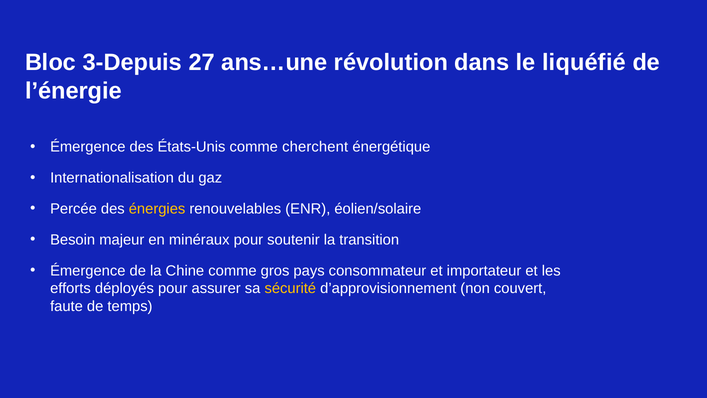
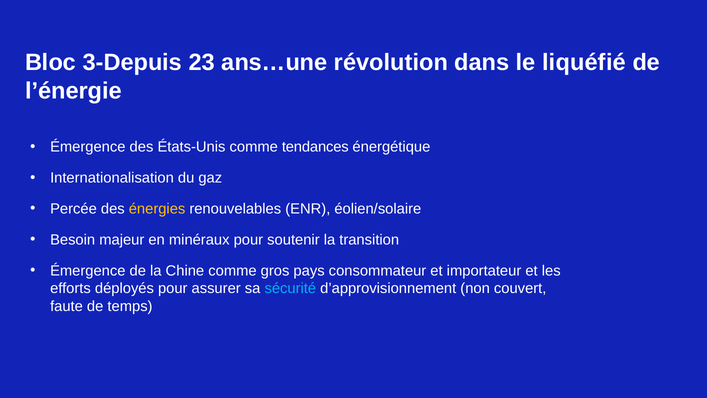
27: 27 -> 23
cherchent: cherchent -> tendances
sécurité colour: yellow -> light blue
